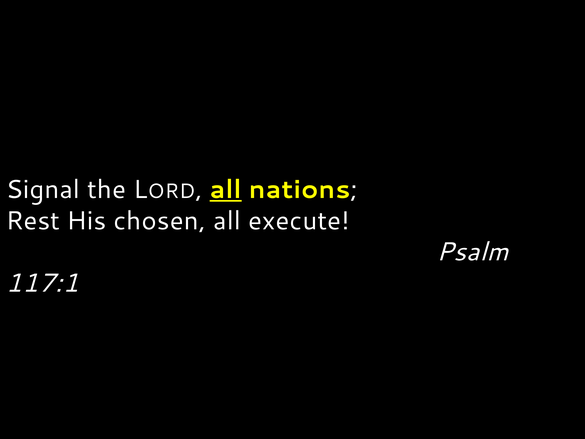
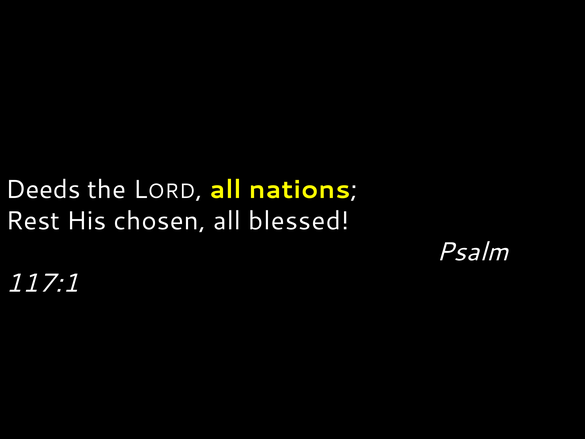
Signal: Signal -> Deeds
all at (226, 189) underline: present -> none
execute: execute -> blessed
